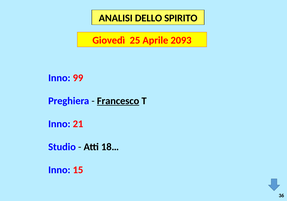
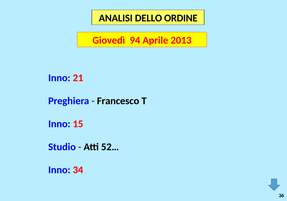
SPIRITO: SPIRITO -> ORDINE
25: 25 -> 94
2093: 2093 -> 2013
99: 99 -> 21
Francesco underline: present -> none
21: 21 -> 15
18…: 18… -> 52…
15: 15 -> 34
